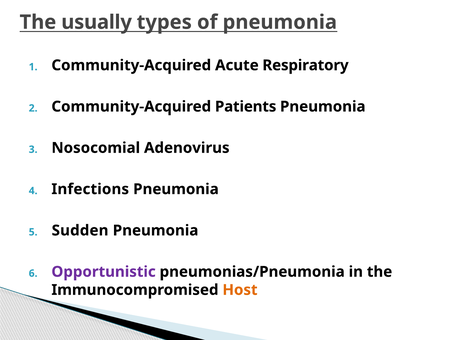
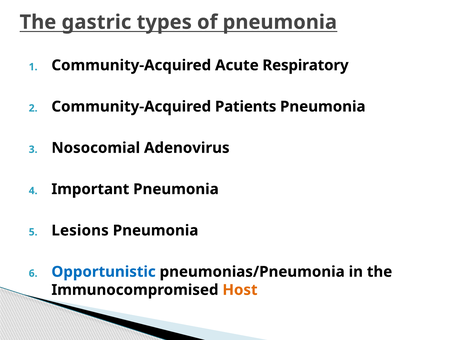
usually: usually -> gastric
Infections: Infections -> Important
Sudden: Sudden -> Lesions
Opportunistic colour: purple -> blue
